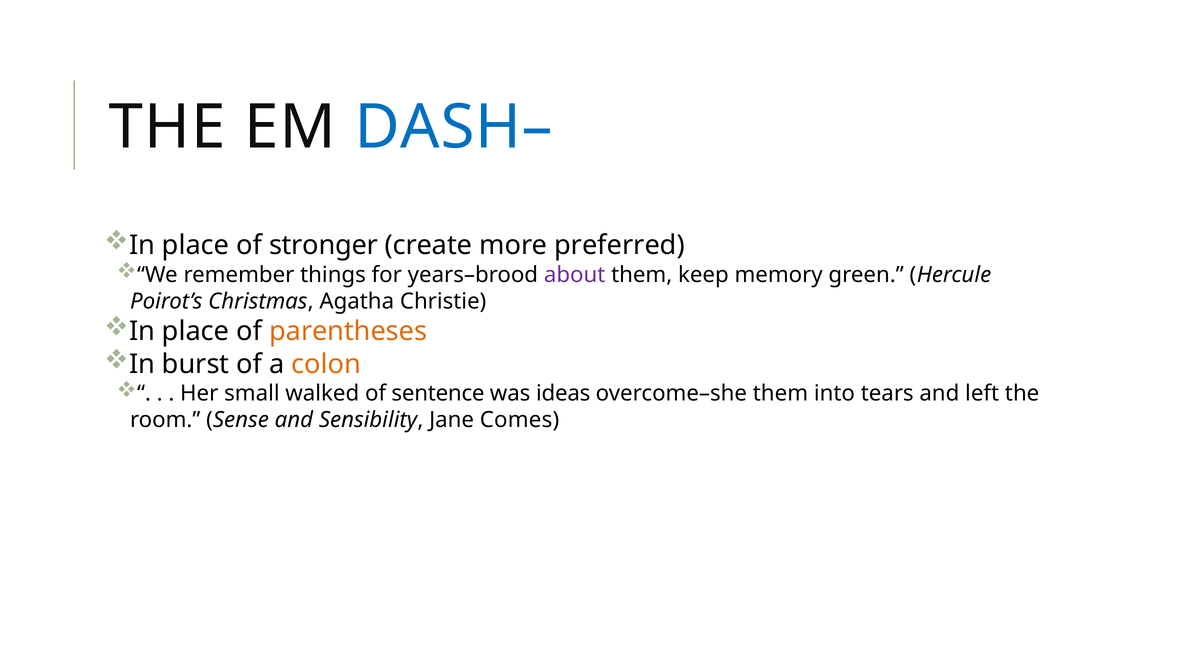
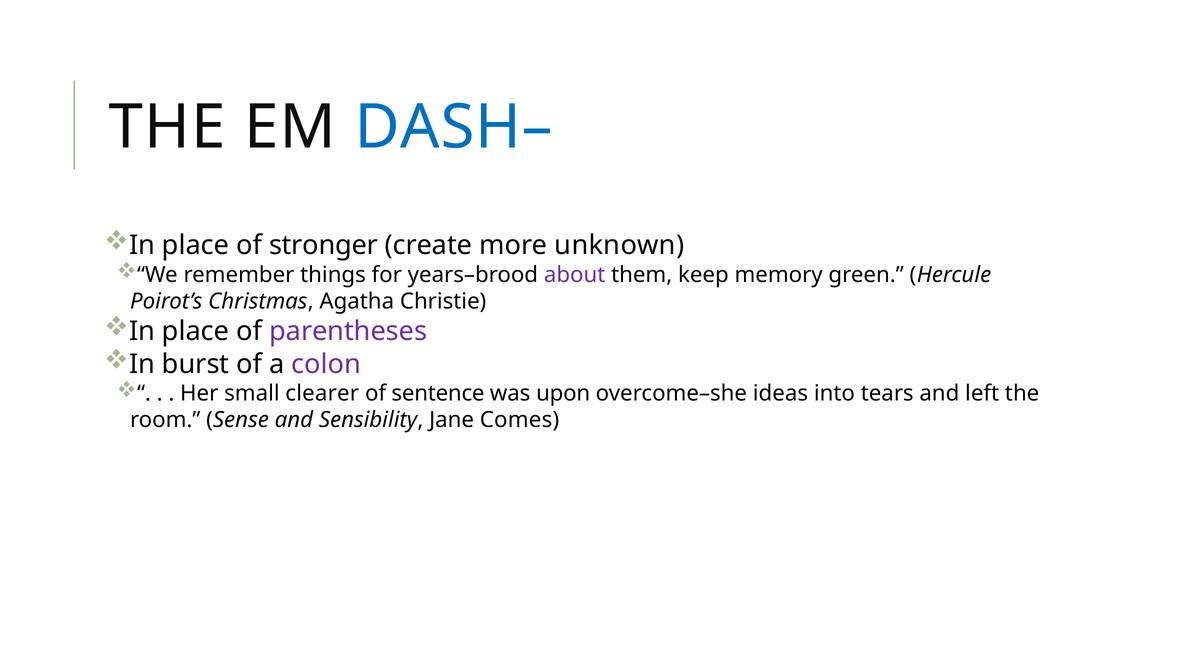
preferred: preferred -> unknown
parentheses colour: orange -> purple
colon colour: orange -> purple
walked: walked -> clearer
ideas: ideas -> upon
overcome–she them: them -> ideas
